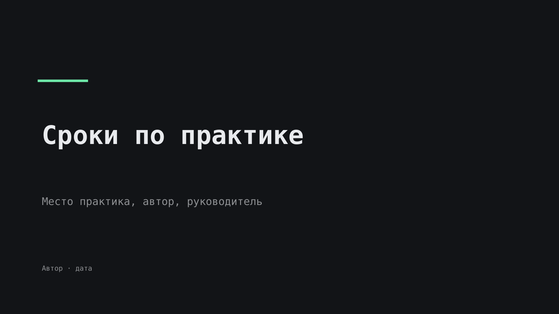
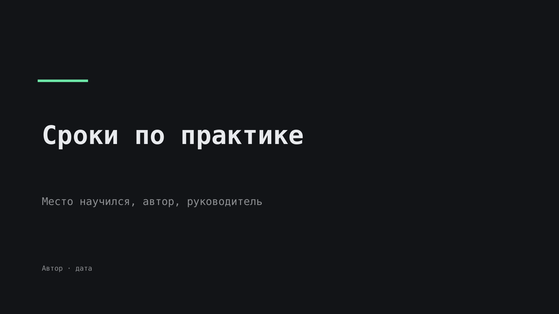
практика: практика -> научился
